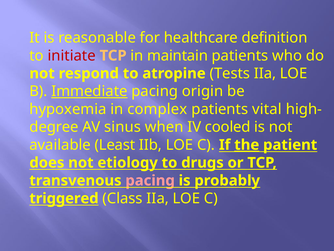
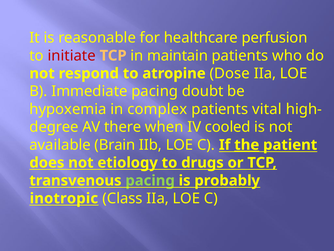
definition: definition -> perfusion
Tests: Tests -> Dose
Immediate underline: present -> none
origin: origin -> doubt
sinus: sinus -> there
Least: Least -> Brain
pacing at (150, 180) colour: pink -> light green
triggered: triggered -> inotropic
